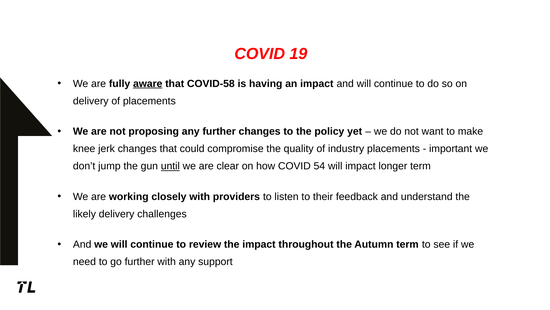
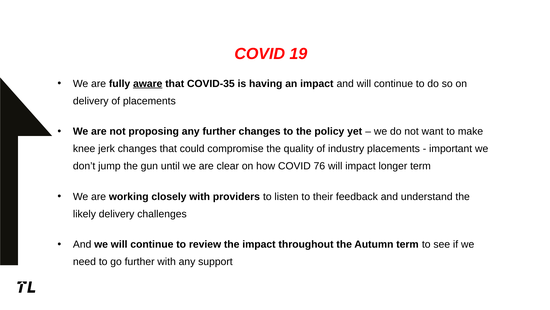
COVID-58: COVID-58 -> COVID-35
until underline: present -> none
54: 54 -> 76
